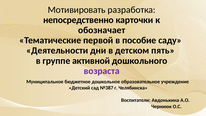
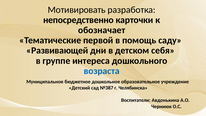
пособие: пособие -> помощь
Деятельности: Деятельности -> Развивающей
пять: пять -> себя
активной: активной -> интереса
возраста colour: purple -> blue
